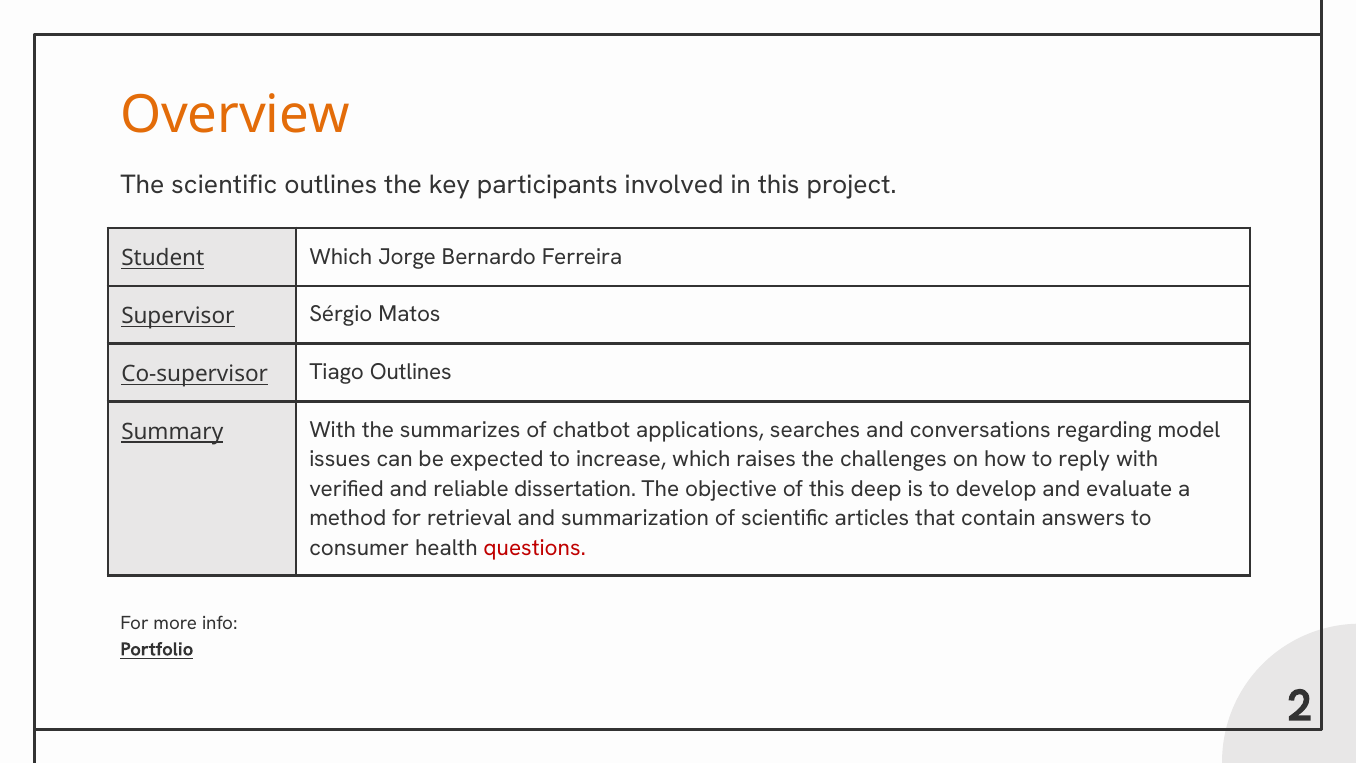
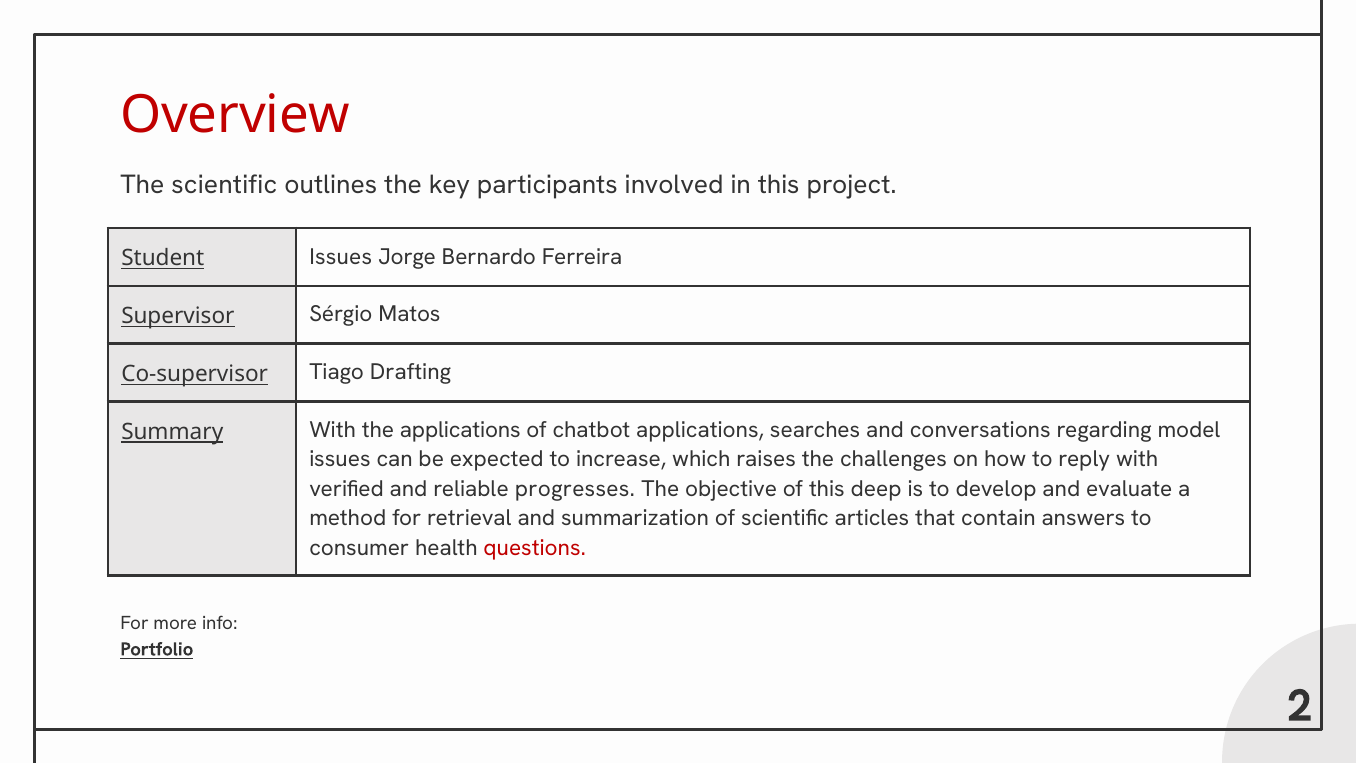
Overview colour: orange -> red
Student Which: Which -> Issues
Tiago Outlines: Outlines -> Drafting
the summarizes: summarizes -> applications
dissertation: dissertation -> progresses
